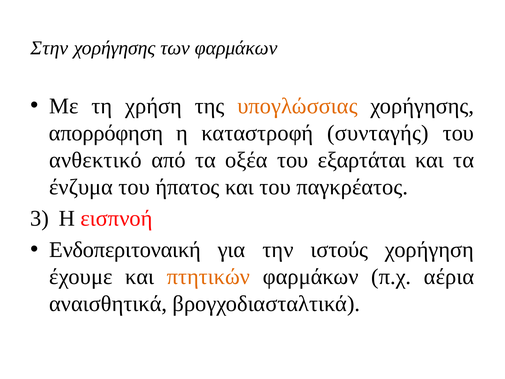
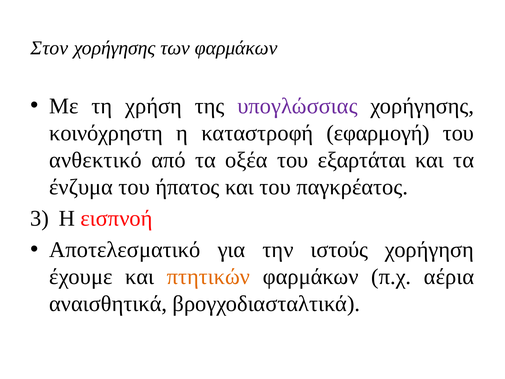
Στην: Στην -> Στον
υπογλώσσιας colour: orange -> purple
απορρόφηση: απορρόφηση -> κοινόχρηστη
συνταγής: συνταγής -> εφαρμογή
Ενδοπεριτοναική: Ενδοπεριτοναική -> Αποτελεσματικό
